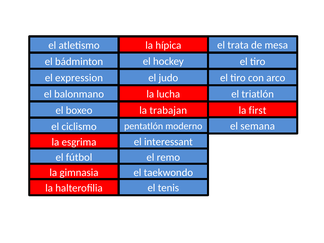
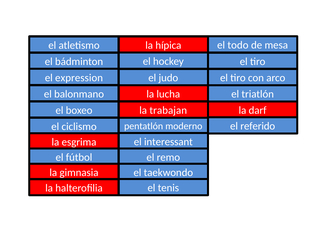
trata: trata -> todo
first: first -> darf
semana: semana -> referido
